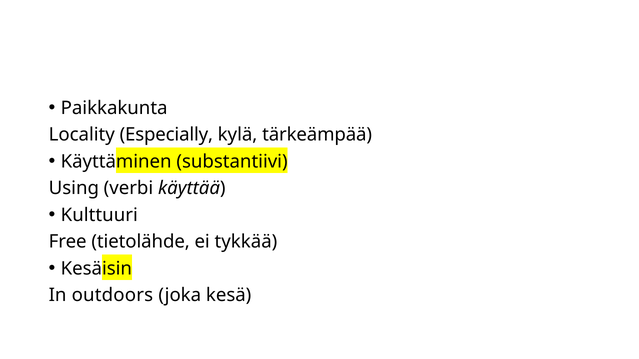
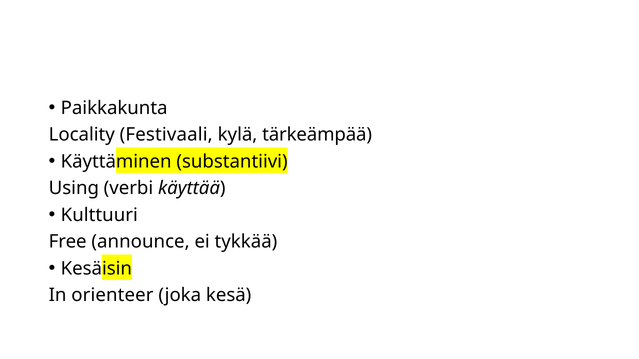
Especially: Especially -> Festivaali
tietolähde: tietolähde -> announce
outdoors: outdoors -> orienteer
